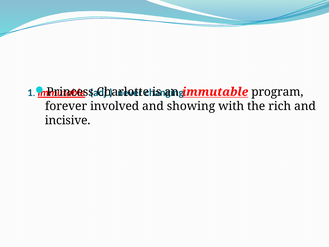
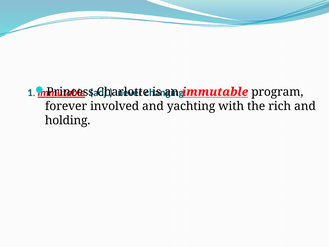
showing: showing -> yachting
incisive: incisive -> holding
